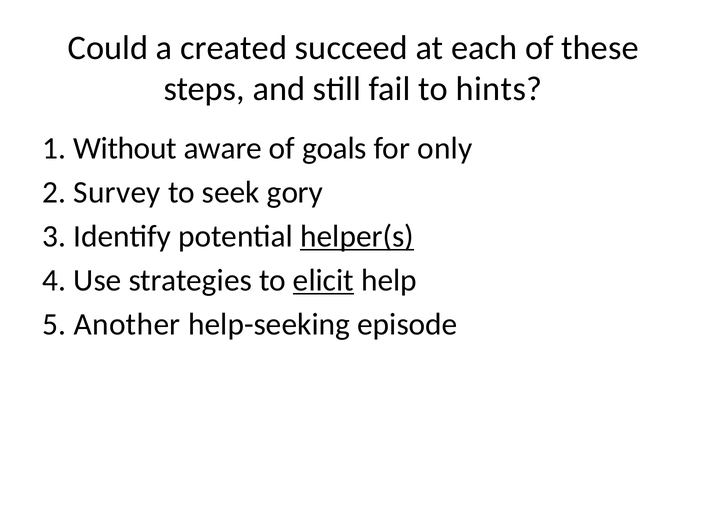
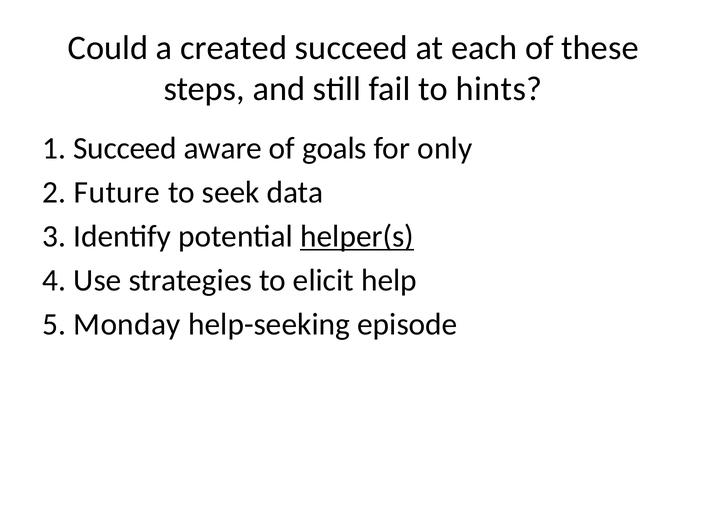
1 Without: Without -> Succeed
Survey: Survey -> Future
gory: gory -> data
elicit underline: present -> none
Another: Another -> Monday
